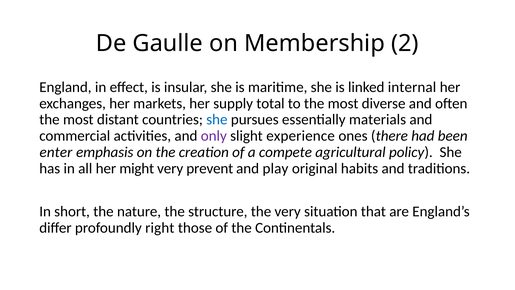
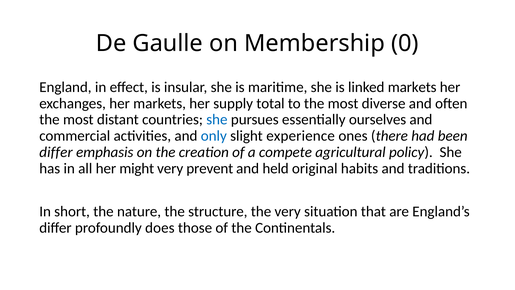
2: 2 -> 0
linked internal: internal -> markets
materials: materials -> ourselves
only colour: purple -> blue
enter at (56, 152): enter -> differ
play: play -> held
right: right -> does
